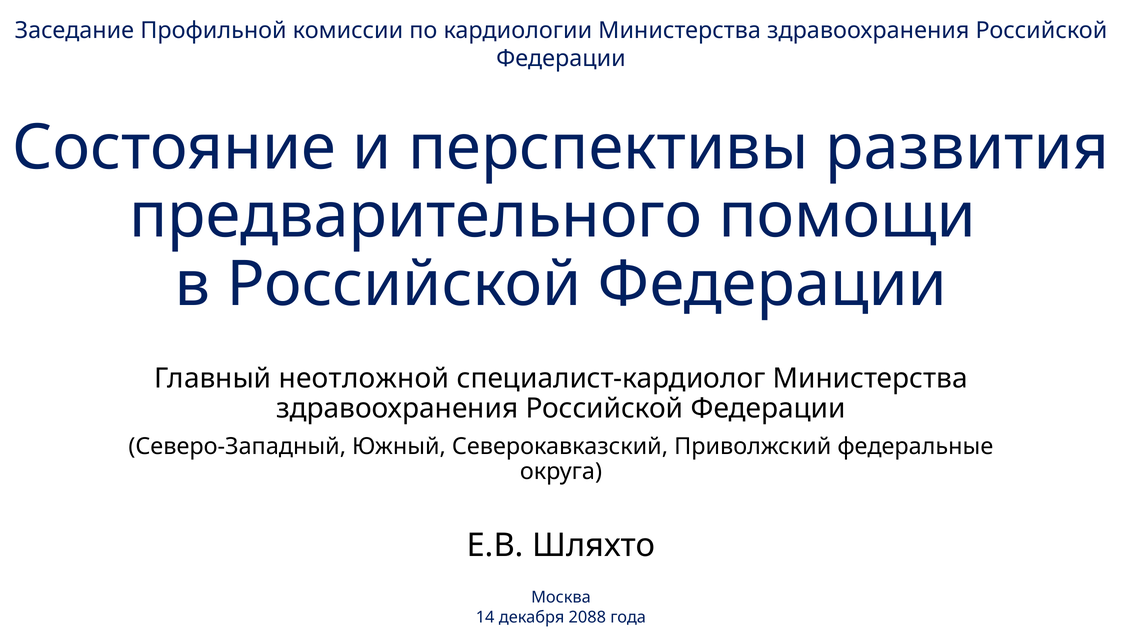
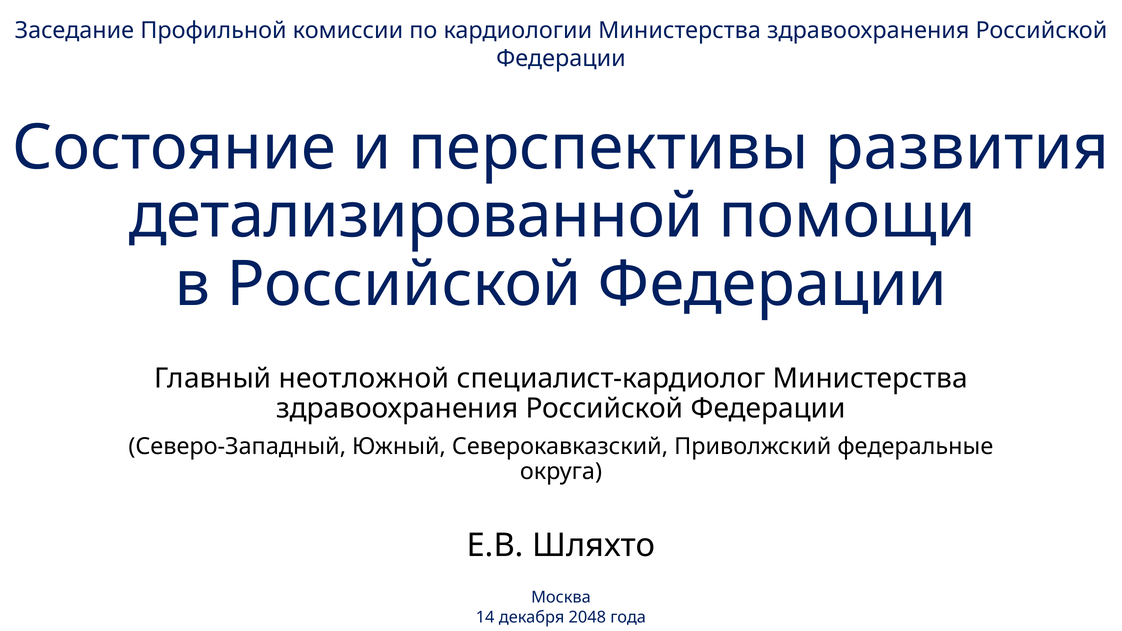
предварительного: предварительного -> детализированной
2088: 2088 -> 2048
